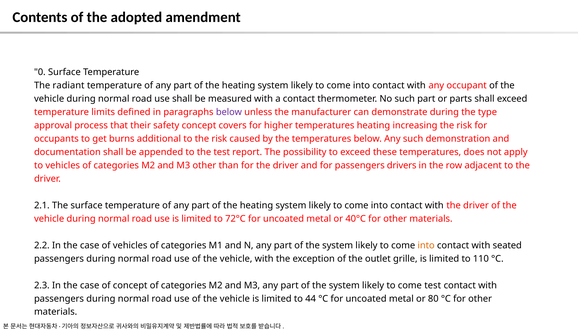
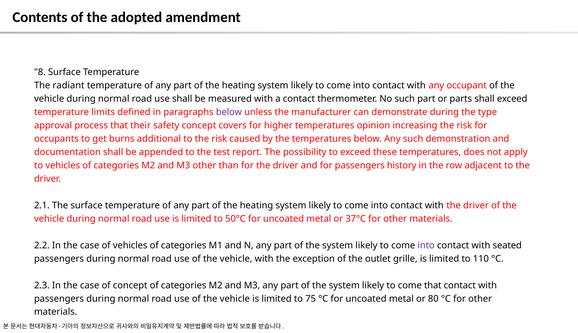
0: 0 -> 8
temperatures heating: heating -> opinion
drivers: drivers -> history
72°C: 72°C -> 50°C
40°C: 40°C -> 37°C
into at (426, 246) colour: orange -> purple
come test: test -> that
44: 44 -> 75
